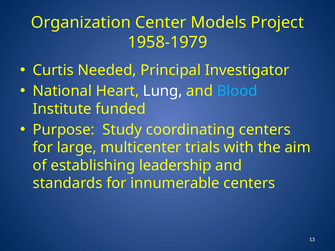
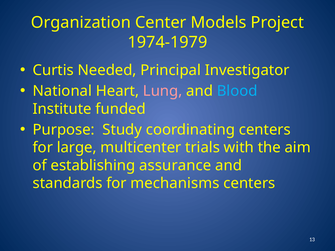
1958-1979: 1958-1979 -> 1974-1979
Lung colour: white -> pink
leadership: leadership -> assurance
innumerable: innumerable -> mechanisms
